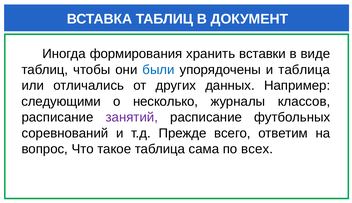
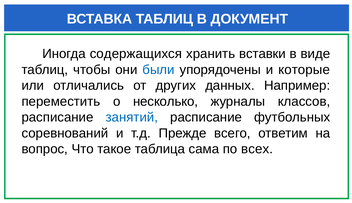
формирования: формирования -> содержащихся
и таблица: таблица -> которые
следующими: следующими -> переместить
занятий colour: purple -> blue
